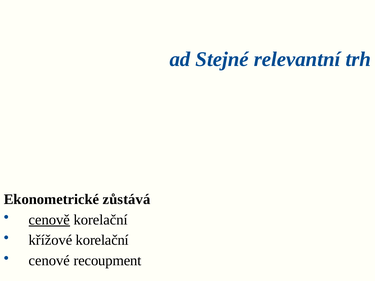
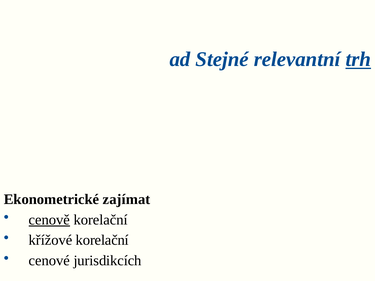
trh underline: none -> present
zůstává: zůstává -> zajímat
recoupment: recoupment -> jurisdikcích
